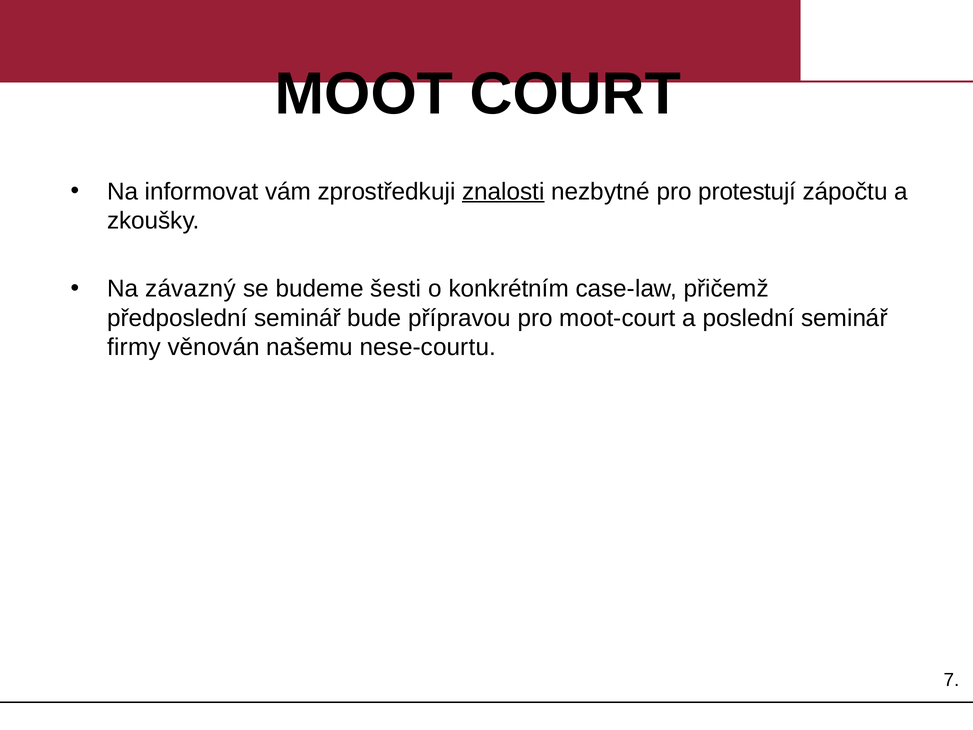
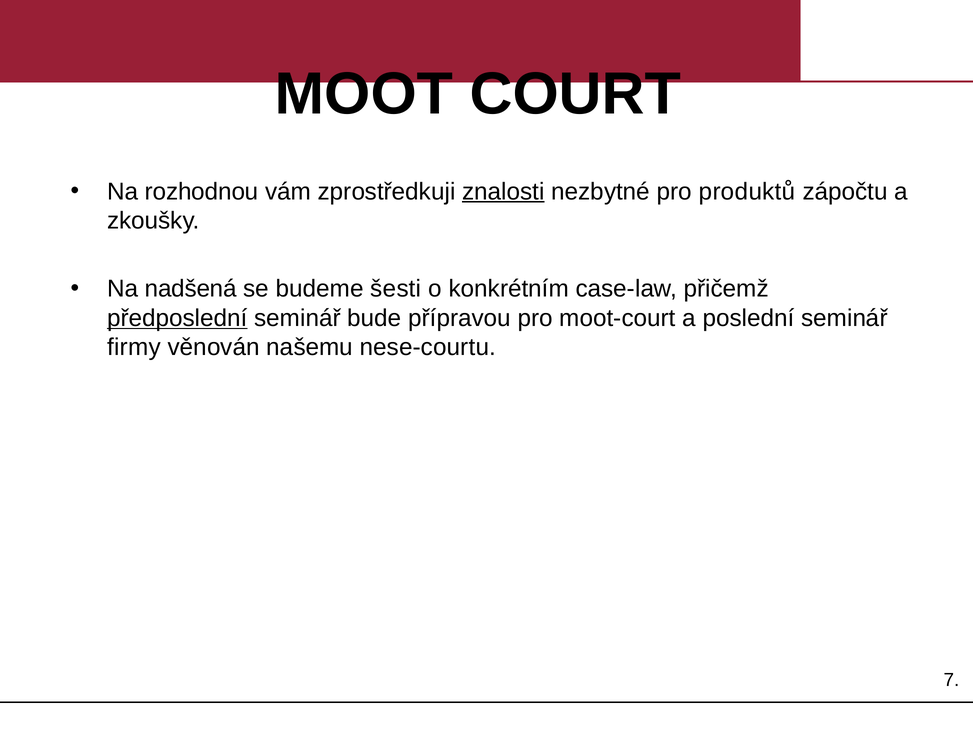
informovat: informovat -> rozhodnou
protestují: protestují -> produktů
závazný: závazný -> nadšená
předposlední underline: none -> present
